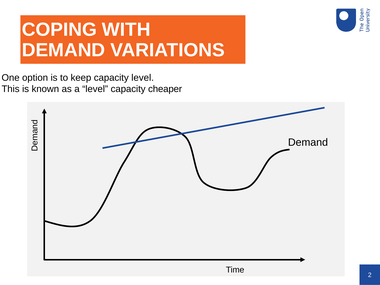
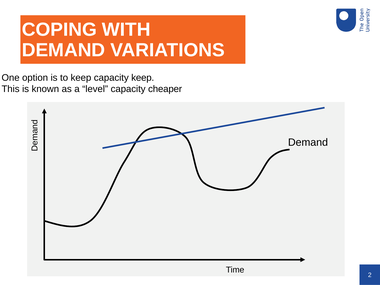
capacity level: level -> keep
